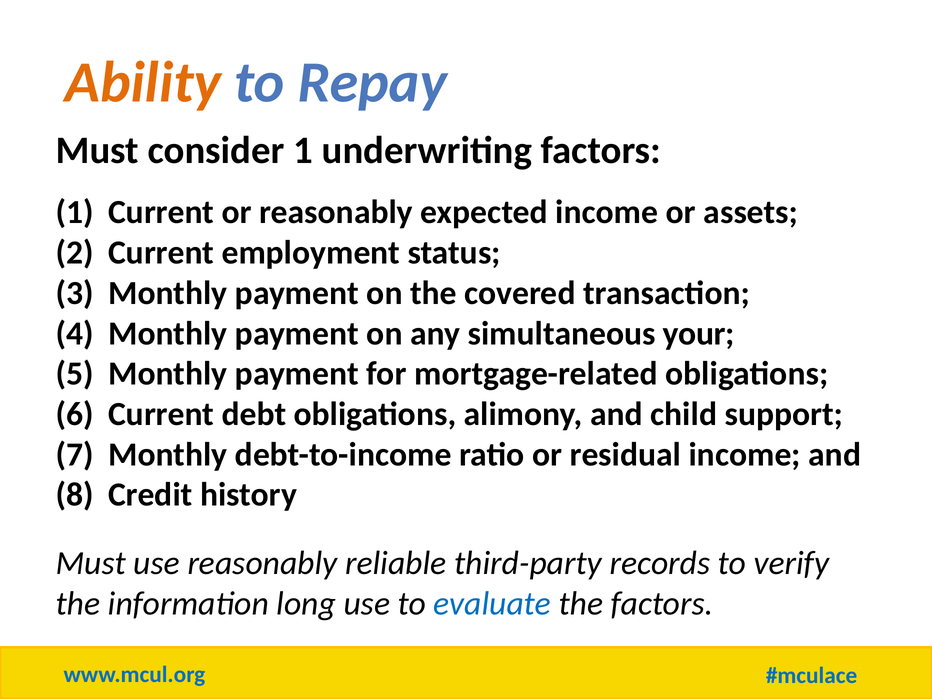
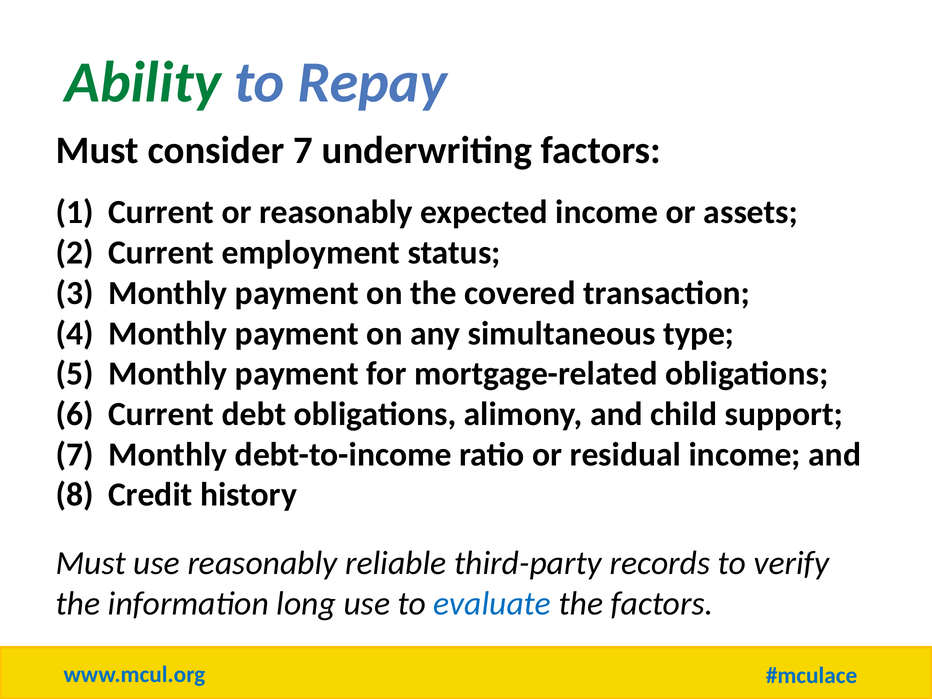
Ability colour: orange -> green
consider 1: 1 -> 7
your: your -> type
